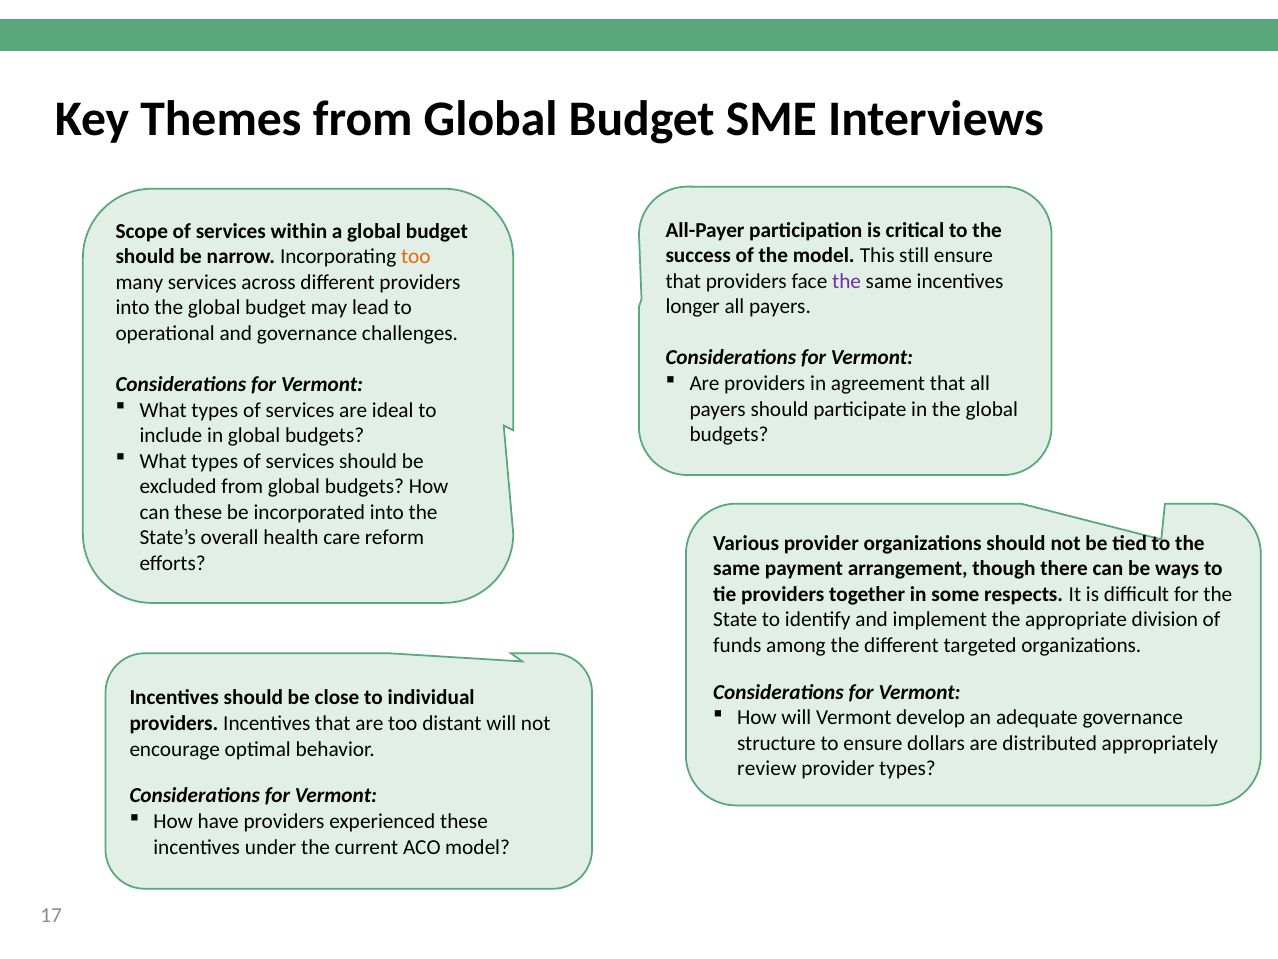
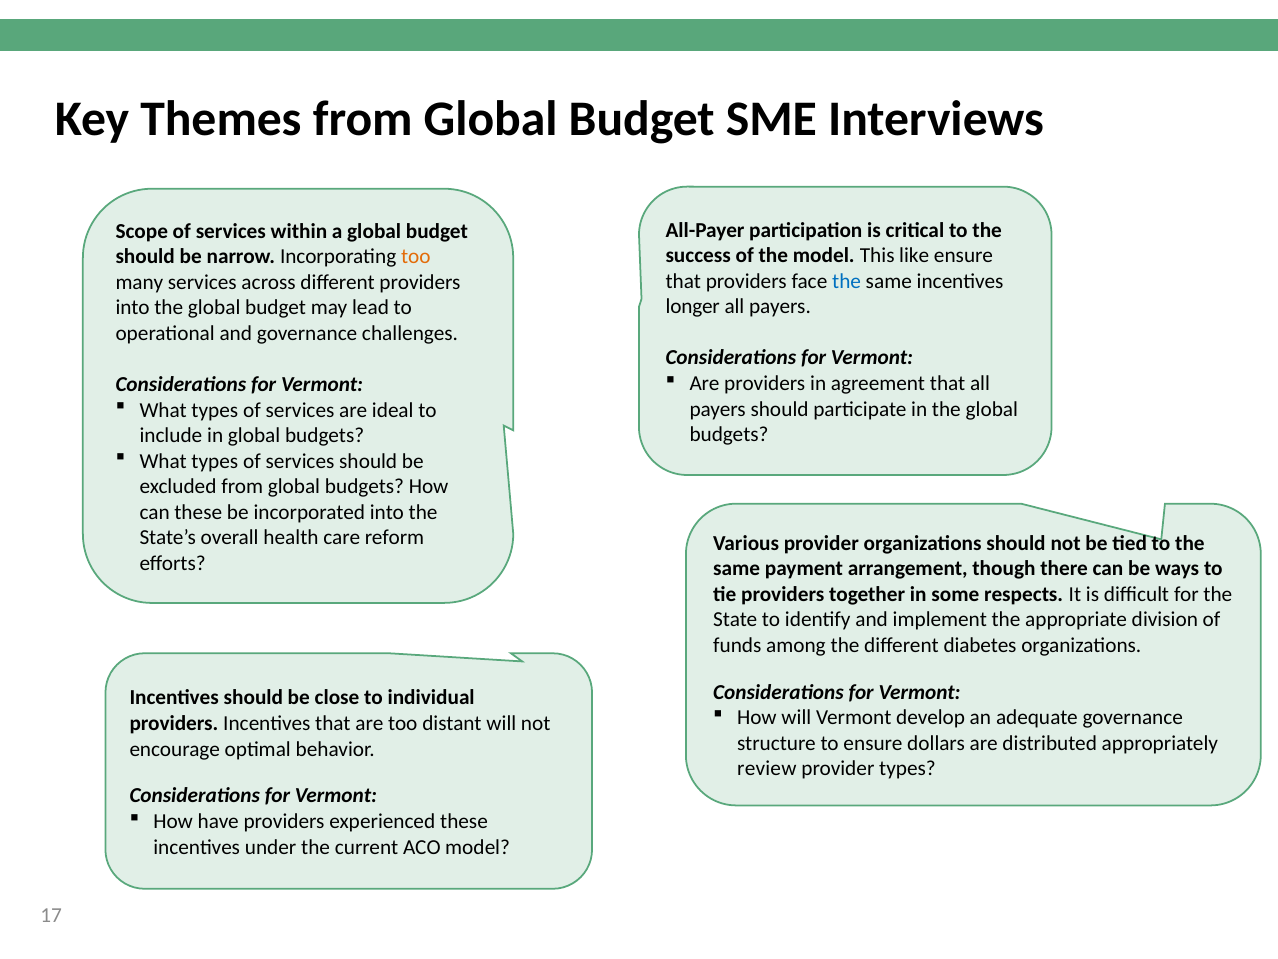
still: still -> like
the at (847, 281) colour: purple -> blue
targeted: targeted -> diabetes
